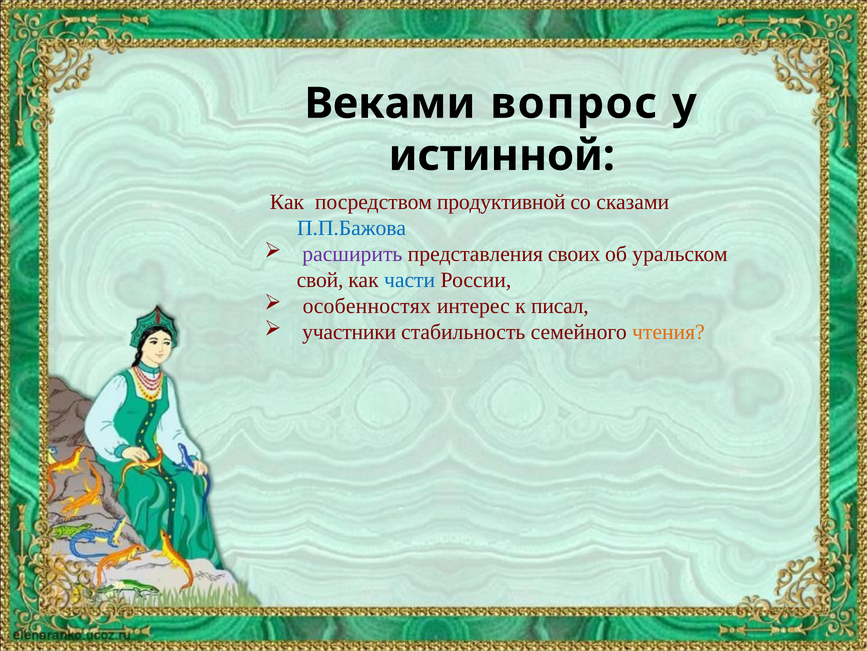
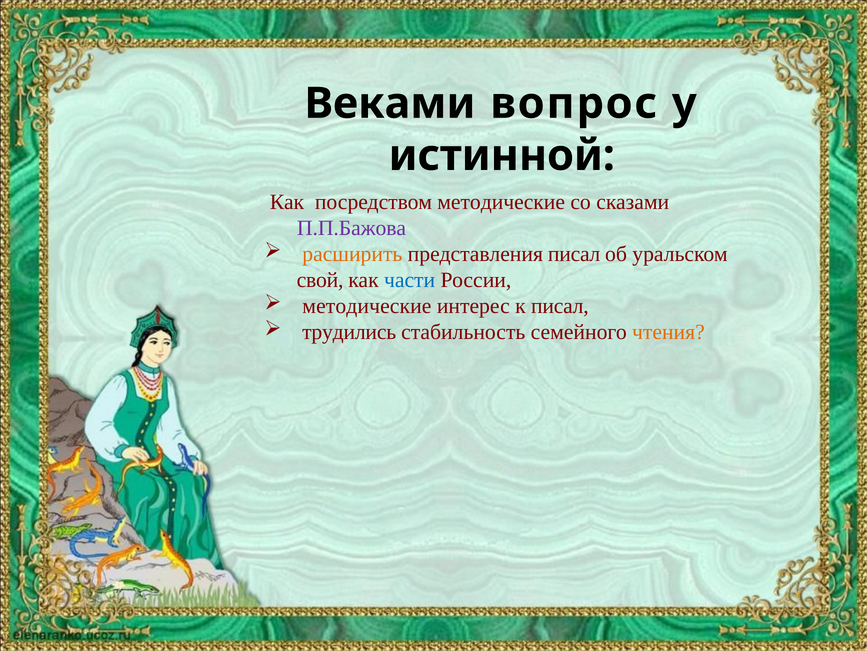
посредством продуктивной: продуктивной -> методические
П.П.Бажова colour: blue -> purple
расширить colour: purple -> orange
представления своих: своих -> писал
особенностях at (367, 306): особенностях -> методические
участники: участники -> трудились
